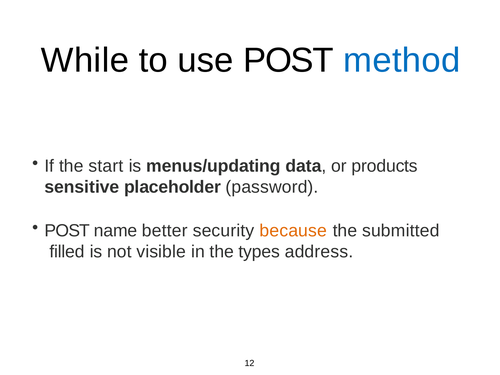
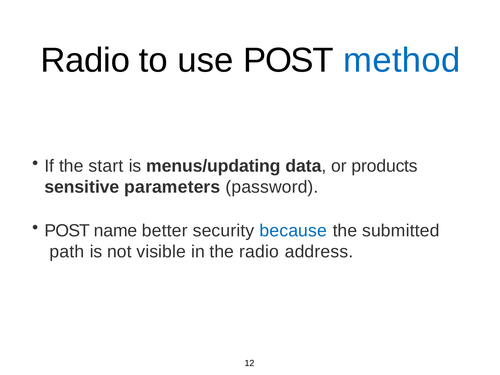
While at (85, 60): While -> Radio
placeholder: placeholder -> parameters
because colour: orange -> blue
filled: filled -> path
the types: types -> radio
